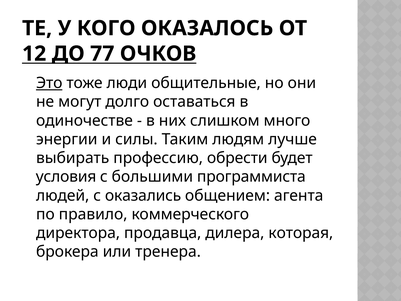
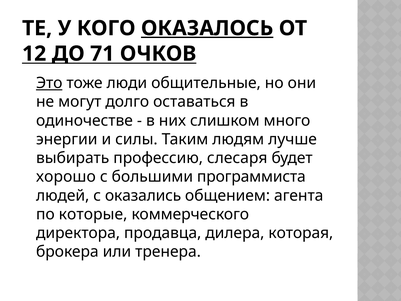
ОКАЗАЛОСЬ underline: none -> present
77: 77 -> 71
обрести: обрести -> слесаря
условия: условия -> хорошо
правило: правило -> которые
